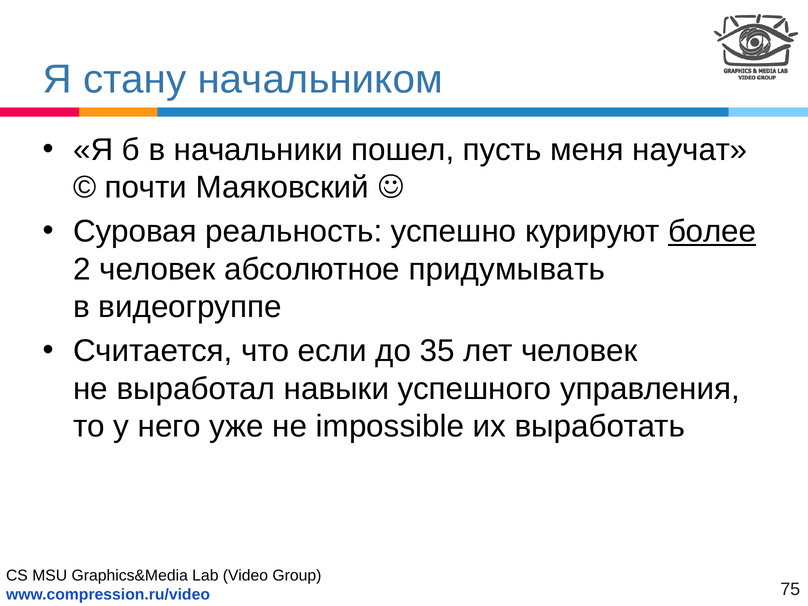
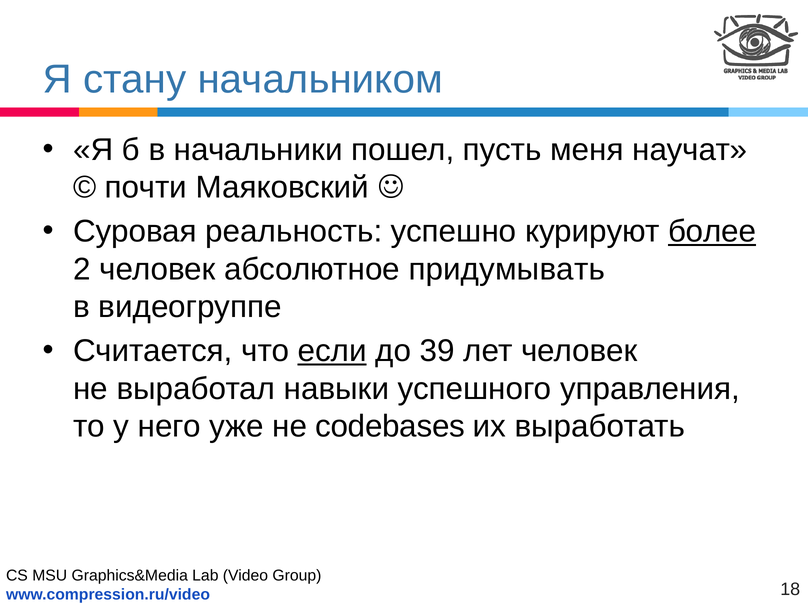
если underline: none -> present
35: 35 -> 39
impossible: impossible -> codebases
75: 75 -> 18
